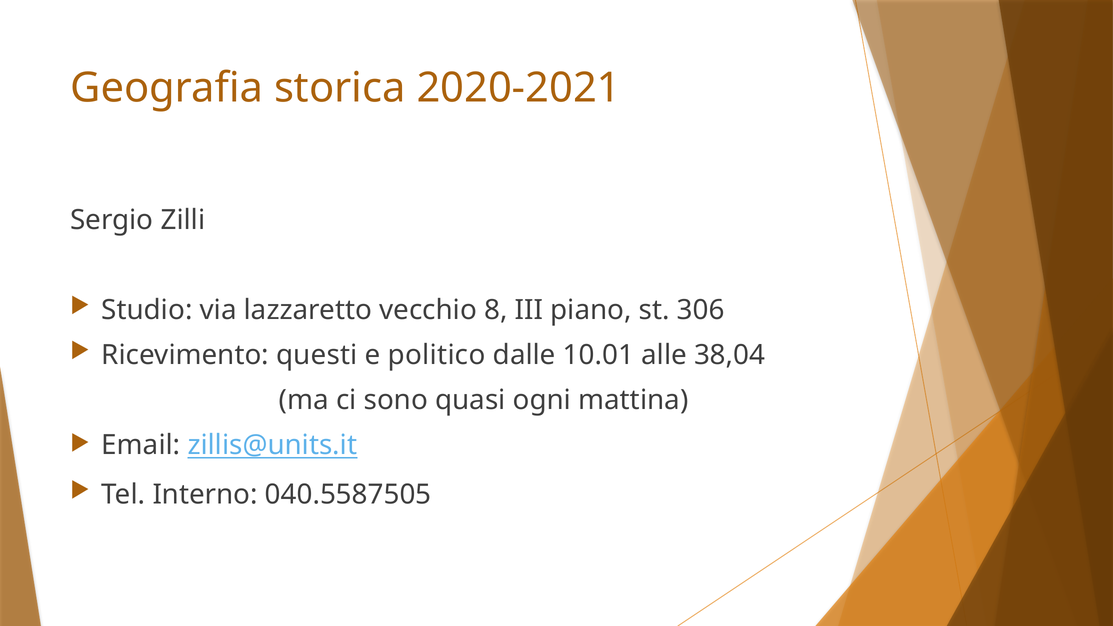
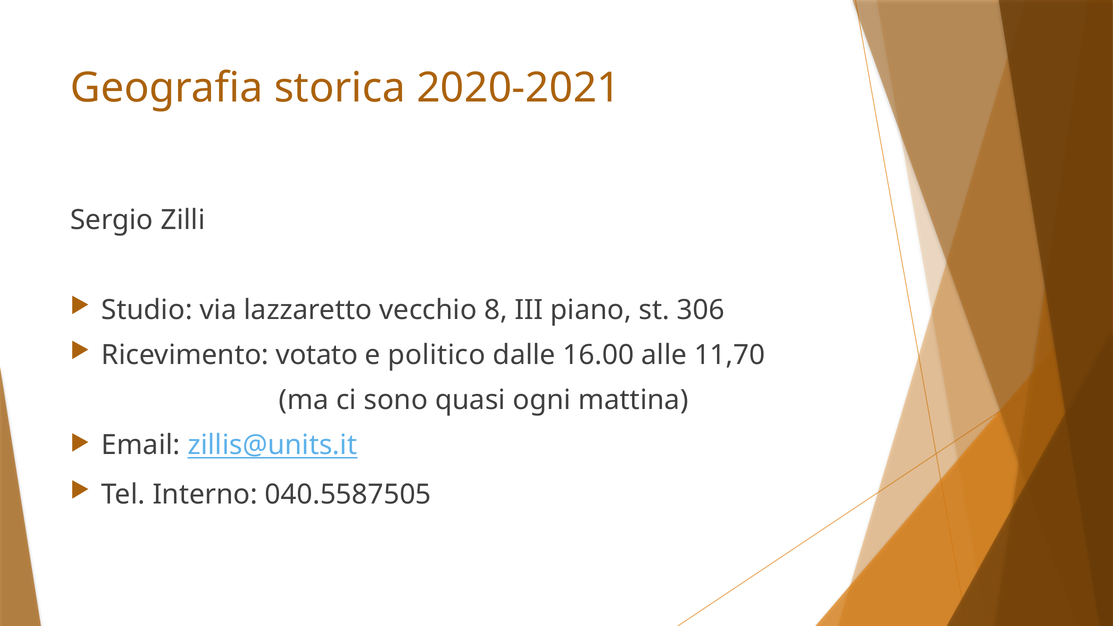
questi: questi -> votato
10.01: 10.01 -> 16.00
38,04: 38,04 -> 11,70
